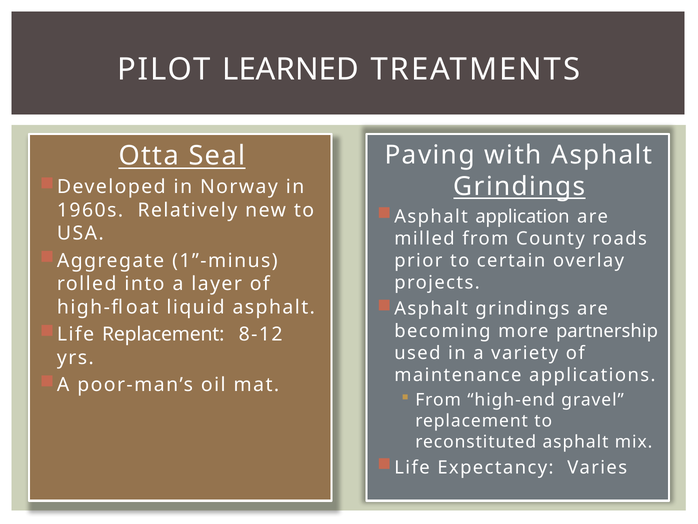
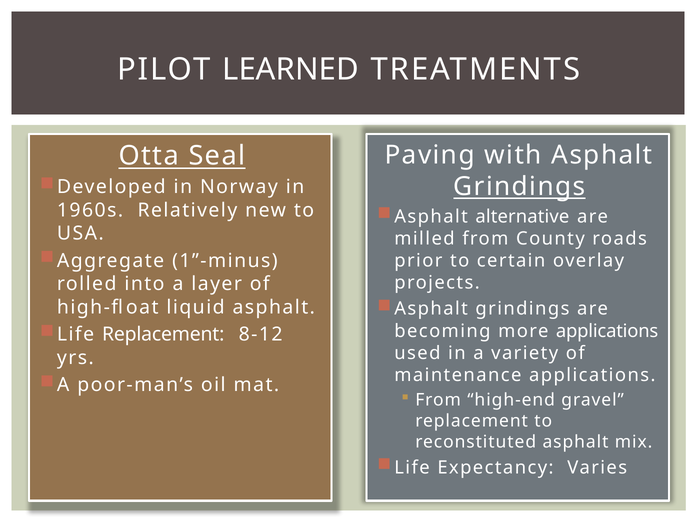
application: application -> alternative
more partnership: partnership -> applications
